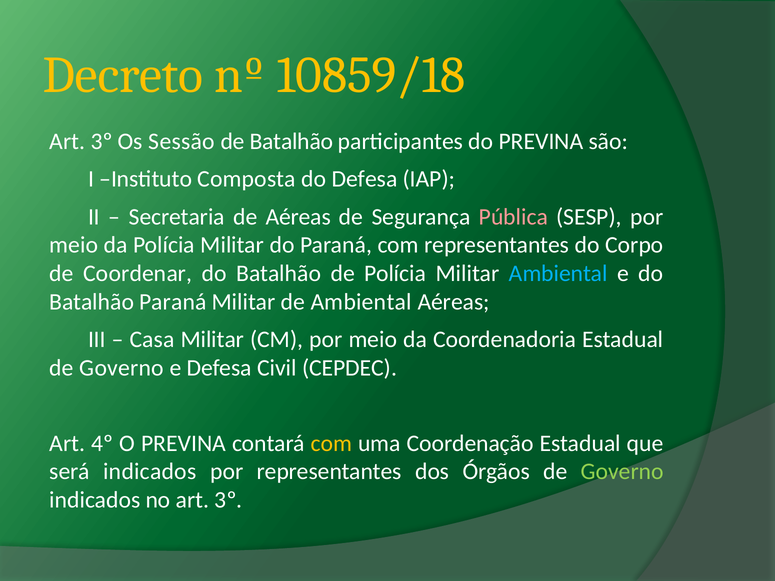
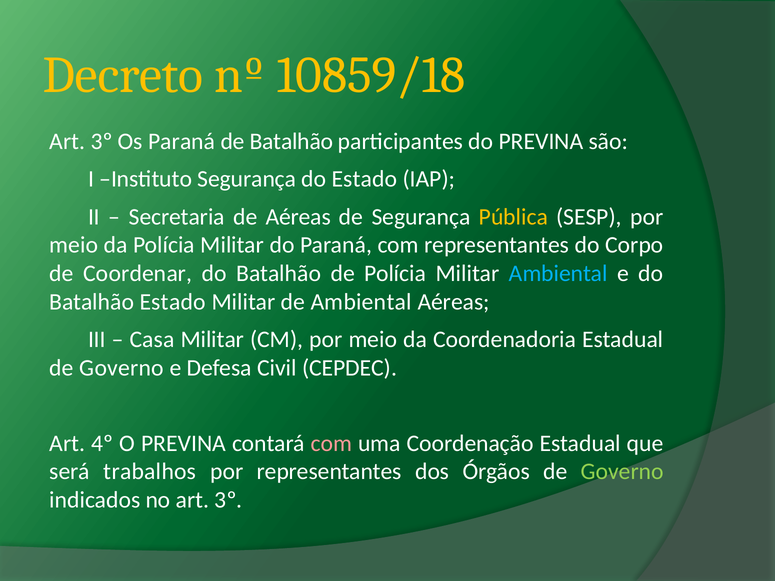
Os Sessão: Sessão -> Paraná
Instituto Composta: Composta -> Segurança
do Defesa: Defesa -> Estado
Pública colour: pink -> yellow
Batalhão Paraná: Paraná -> Estado
com at (331, 443) colour: yellow -> pink
será indicados: indicados -> trabalhos
